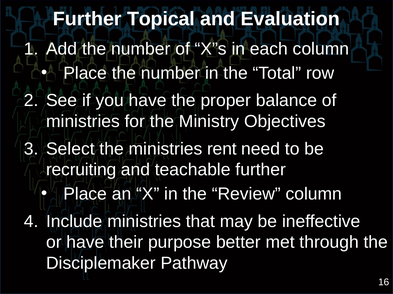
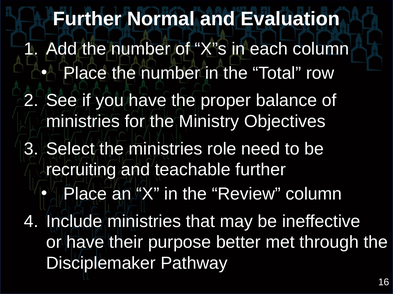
Topical: Topical -> Normal
rent: rent -> role
